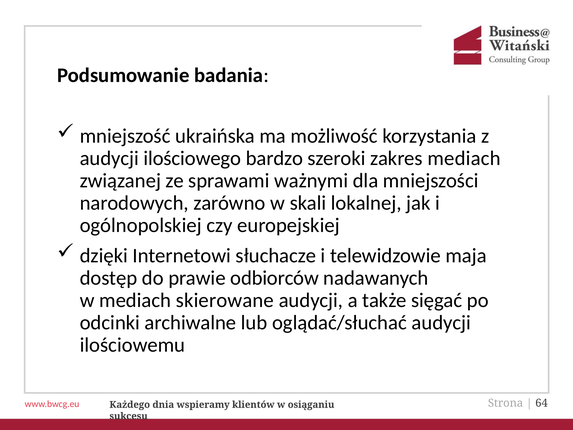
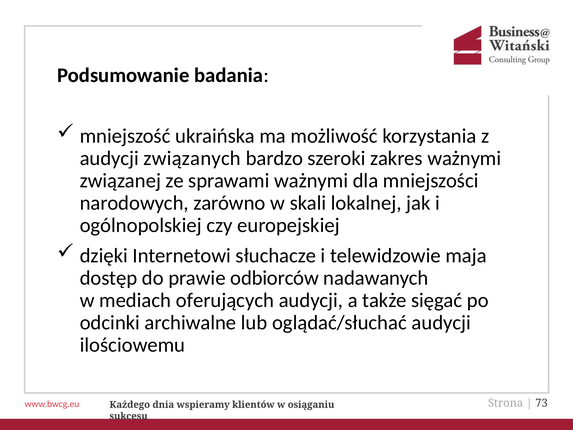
ilościowego: ilościowego -> związanych
zakres mediach: mediach -> ważnymi
skierowane: skierowane -> oferujących
64: 64 -> 73
